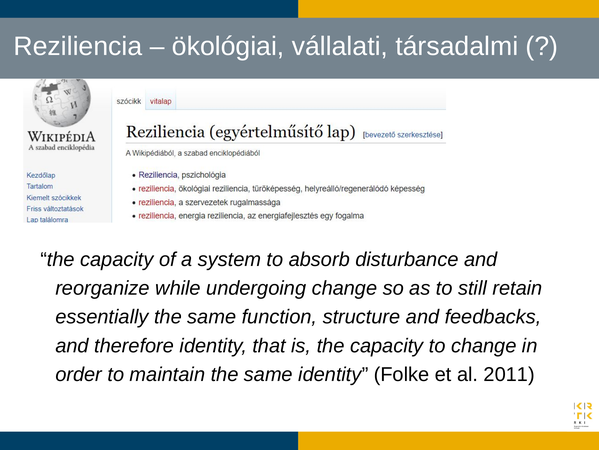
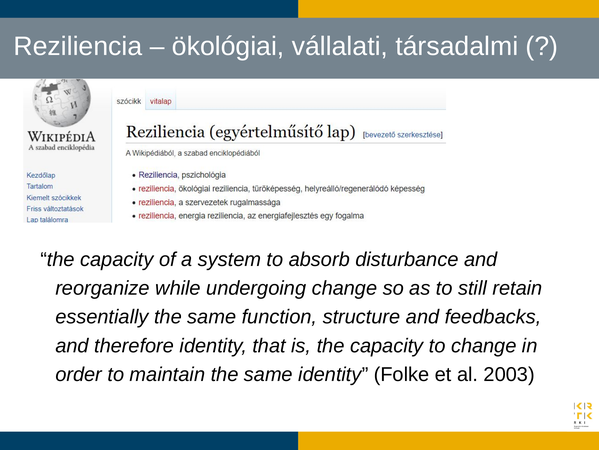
2011: 2011 -> 2003
